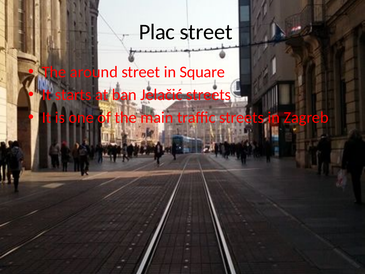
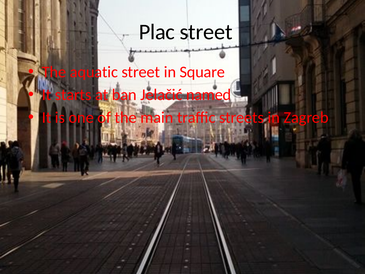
around: around -> aquatic
Jelačić streets: streets -> named
